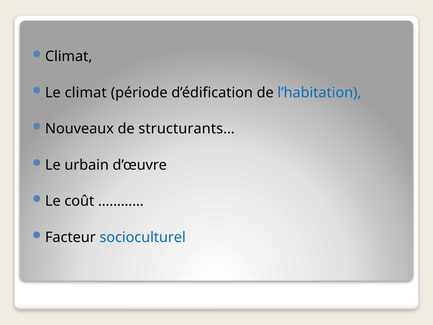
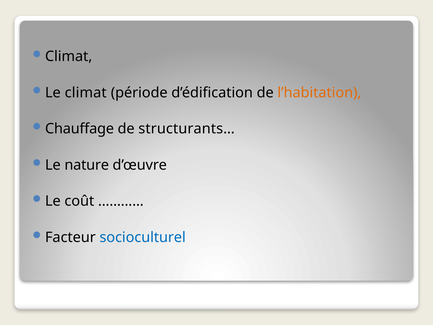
l’habitation colour: blue -> orange
Nouveaux: Nouveaux -> Chauffage
urbain: urbain -> nature
